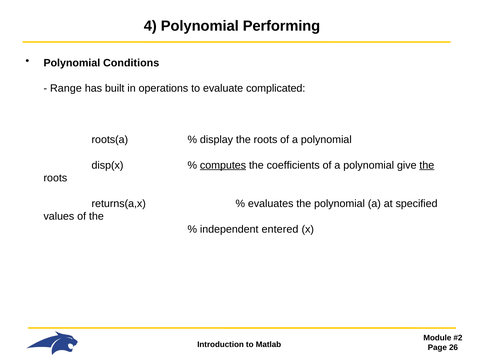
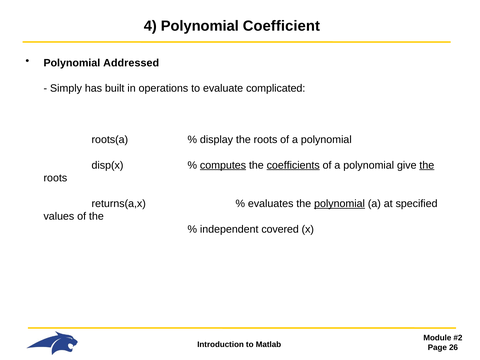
Performing: Performing -> Coefficient
Conditions: Conditions -> Addressed
Range: Range -> Simply
coefficients underline: none -> present
polynomial at (340, 204) underline: none -> present
entered: entered -> covered
